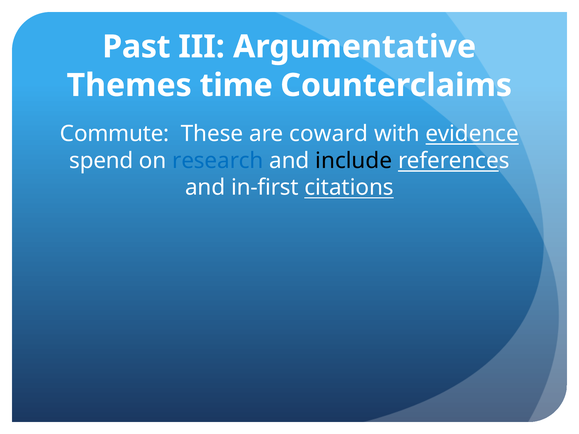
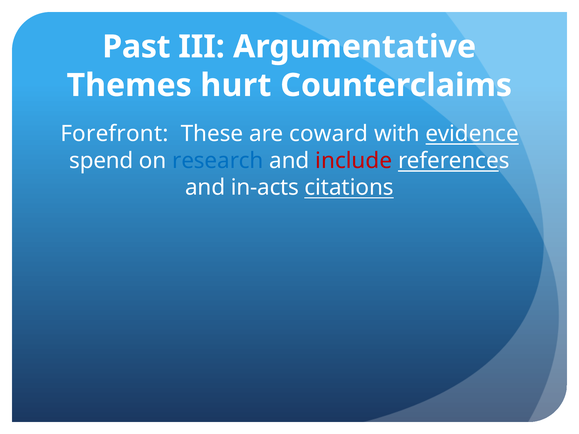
time: time -> hurt
Commute: Commute -> Forefront
include colour: black -> red
in-first: in-first -> in-acts
